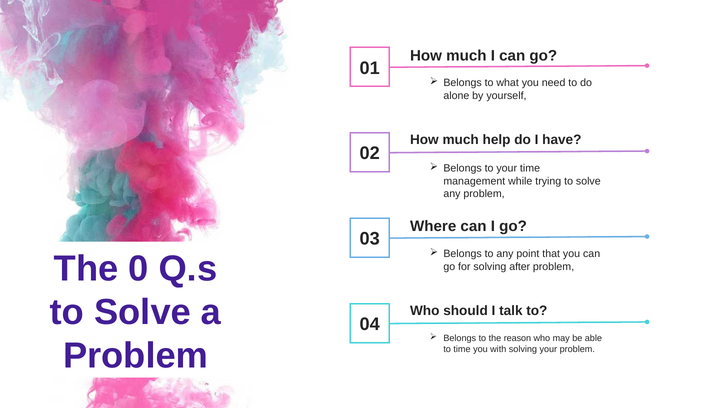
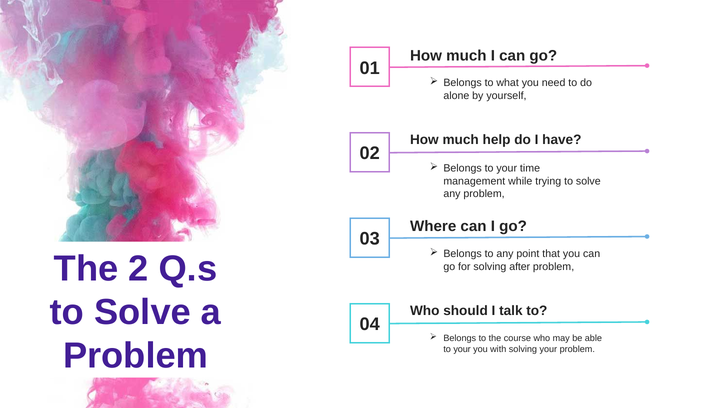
0: 0 -> 2
reason: reason -> course
time at (462, 349): time -> your
